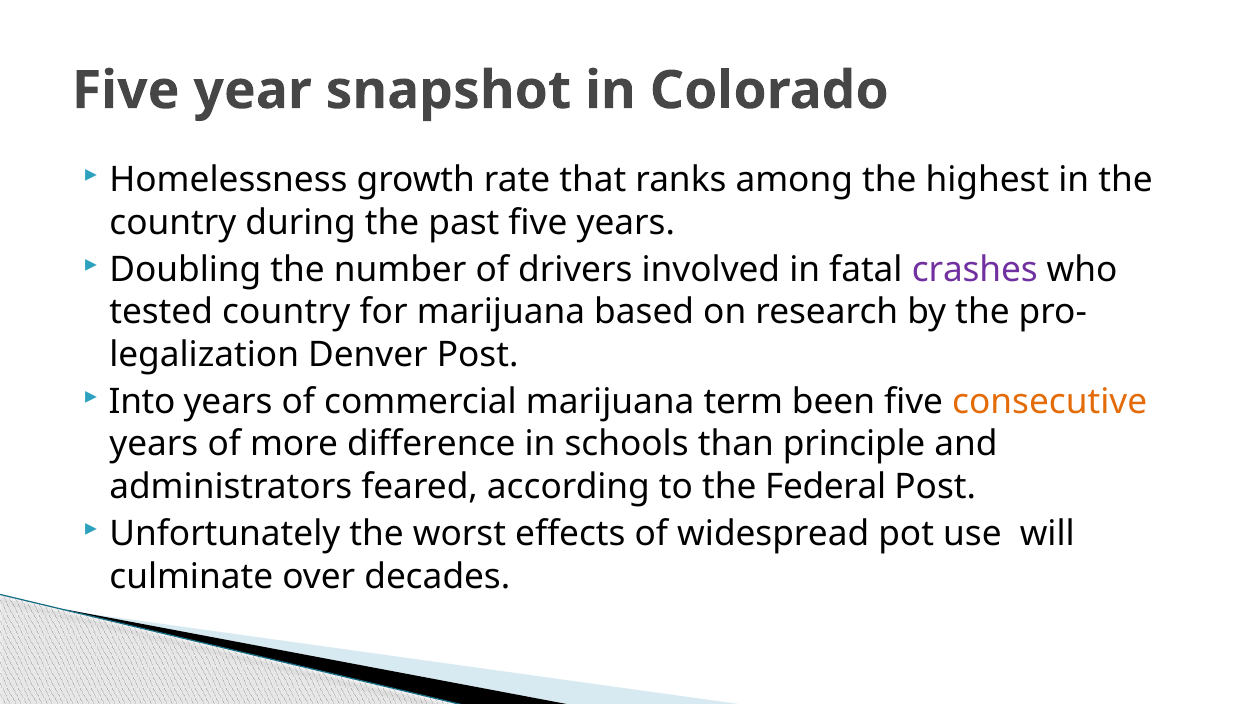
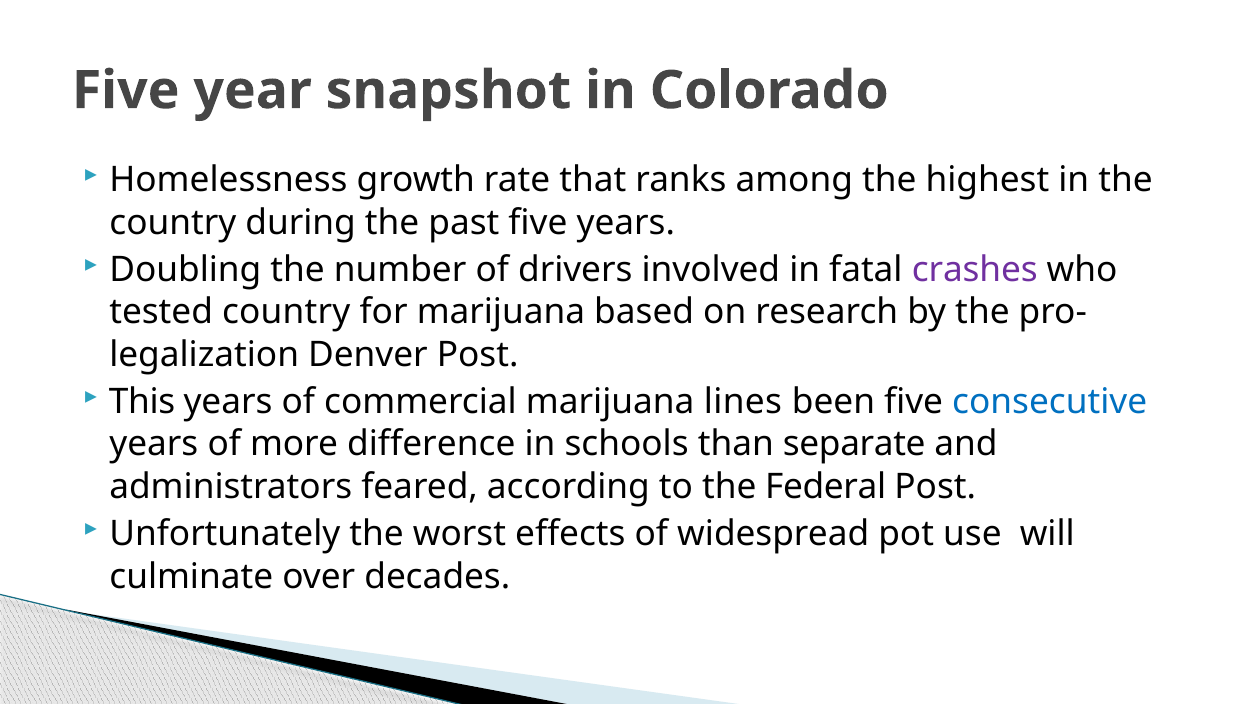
Into: Into -> This
term: term -> lines
consecutive colour: orange -> blue
principle: principle -> separate
